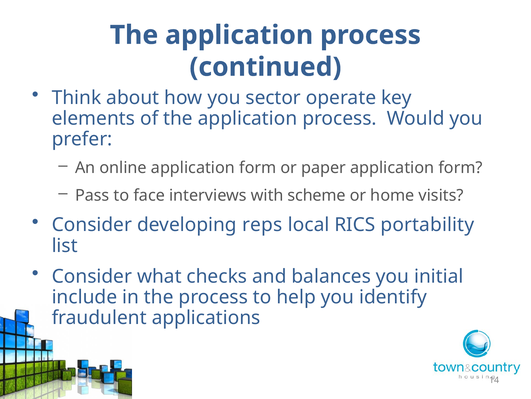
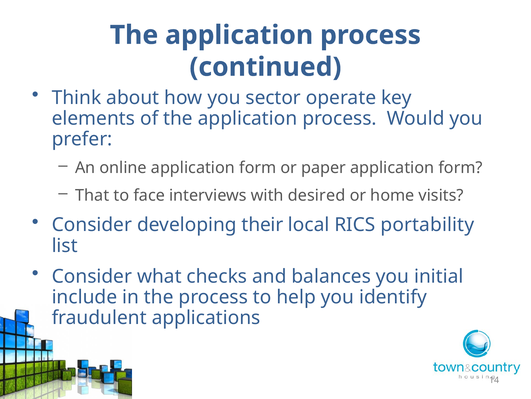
Pass: Pass -> That
scheme: scheme -> desired
reps: reps -> their
